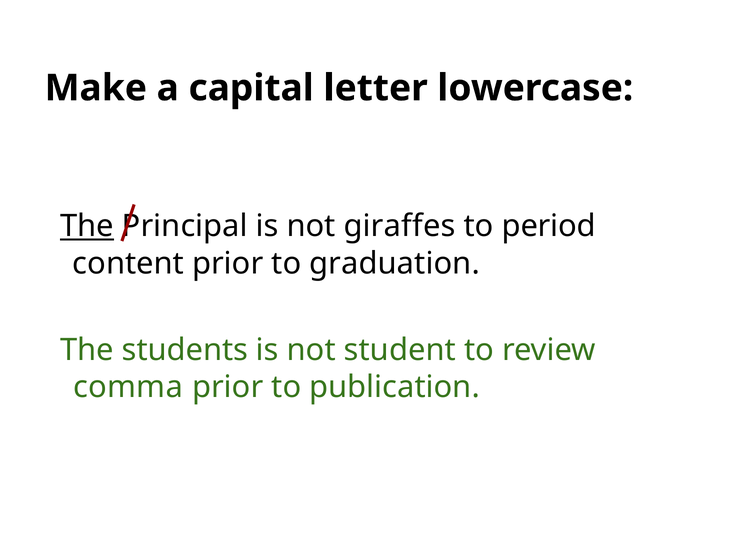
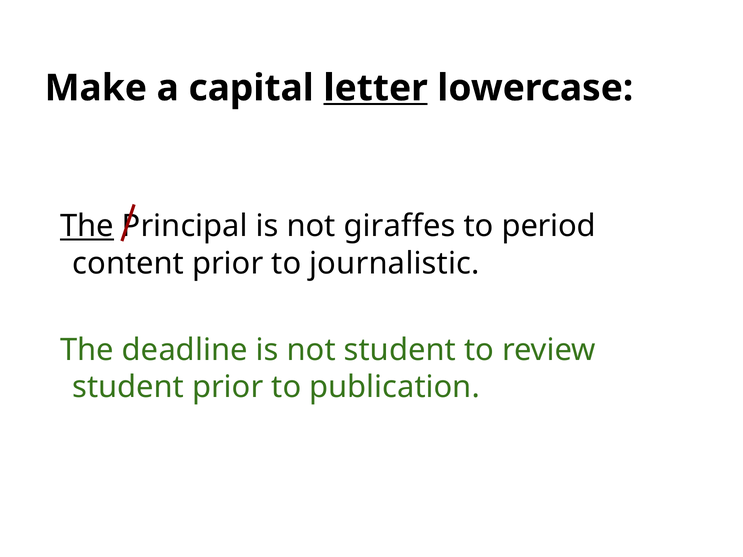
letter underline: none -> present
graduation: graduation -> journalistic
students: students -> deadline
comma at (128, 387): comma -> student
